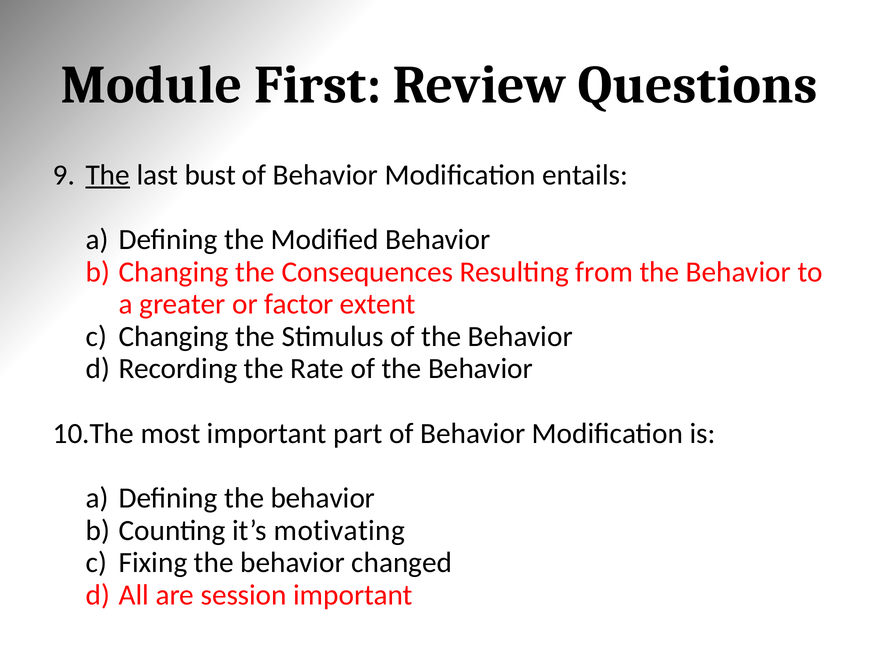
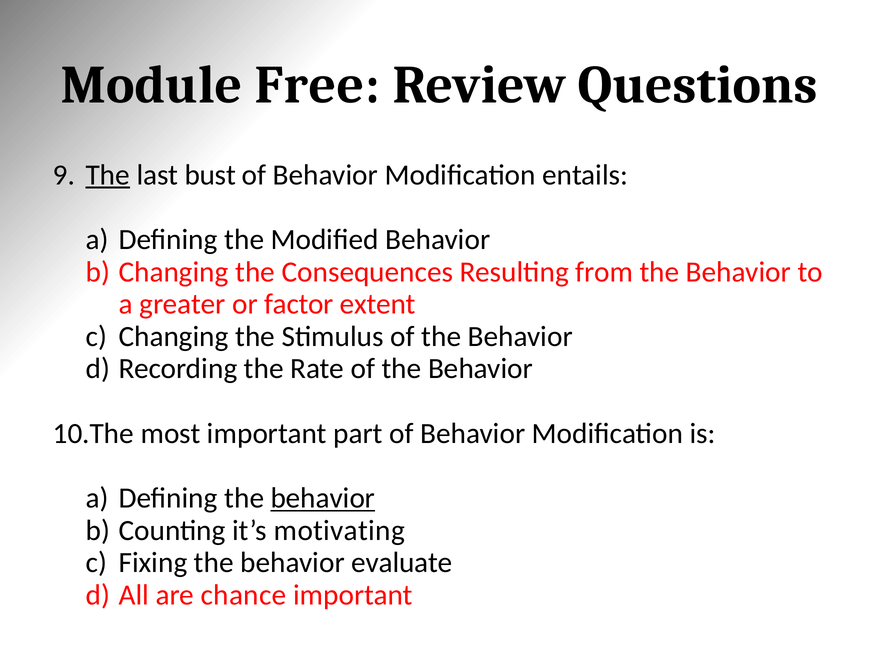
First: First -> Free
behavior at (323, 498) underline: none -> present
changed: changed -> evaluate
session: session -> chance
